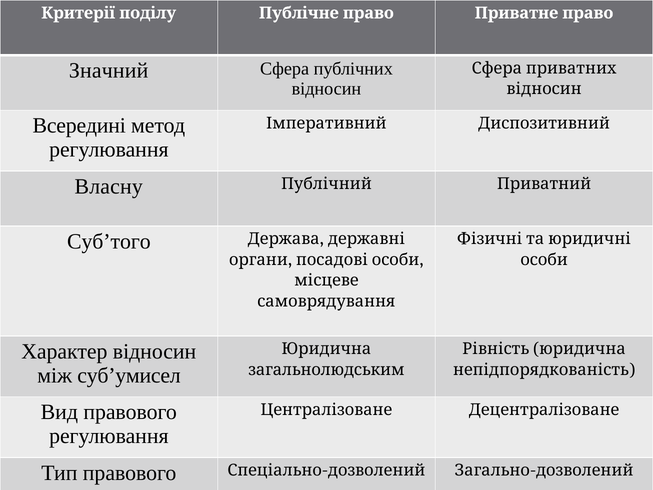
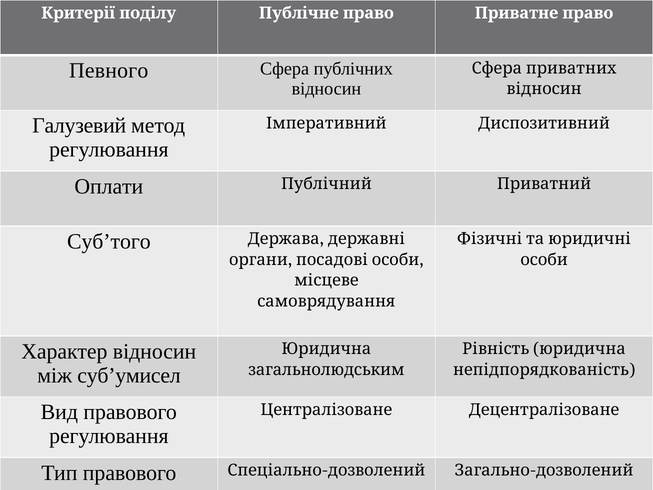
Значний: Значний -> Певного
Всередині: Всередині -> Галузевий
Власну: Власну -> Оплати
